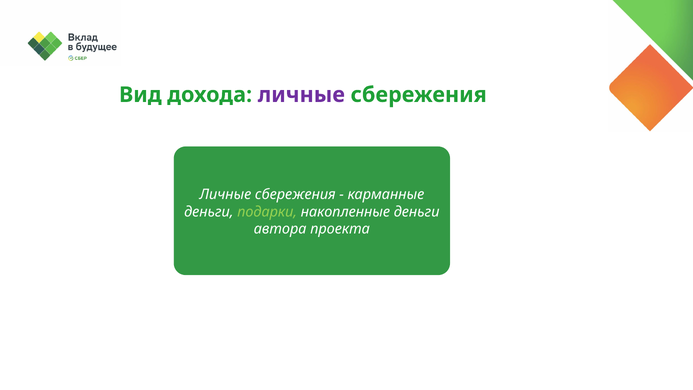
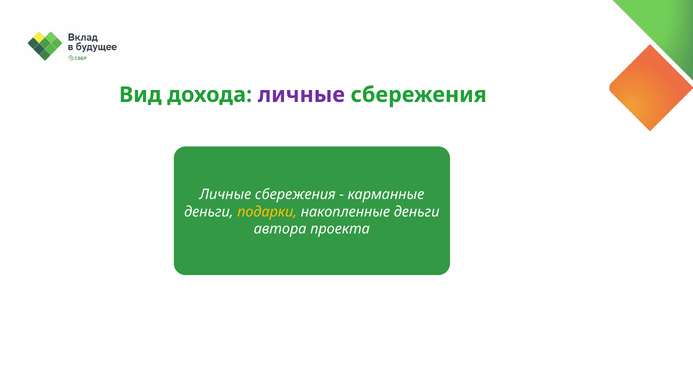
подарки colour: light green -> yellow
